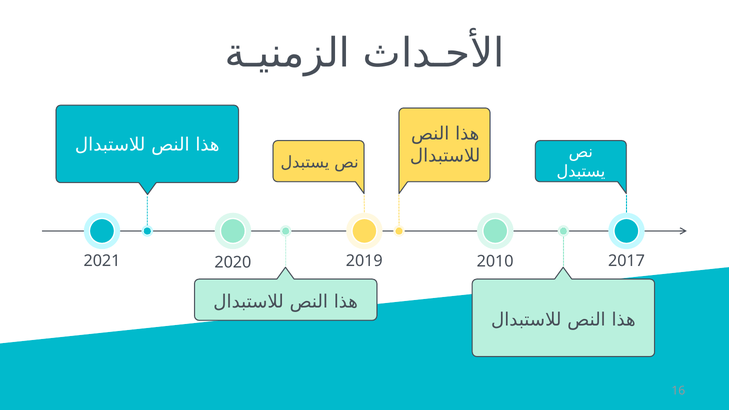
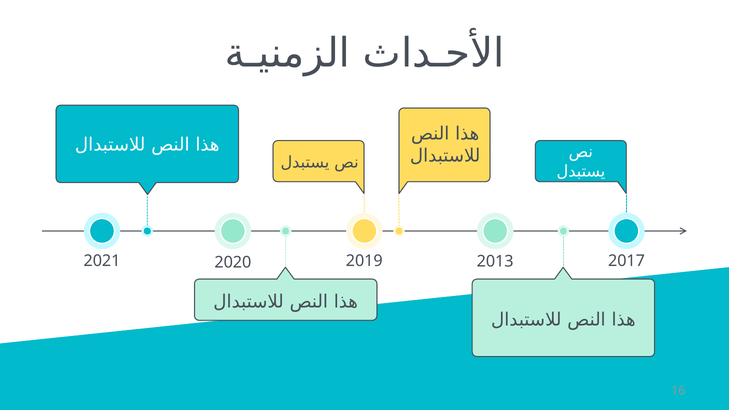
2010: 2010 -> 2013
